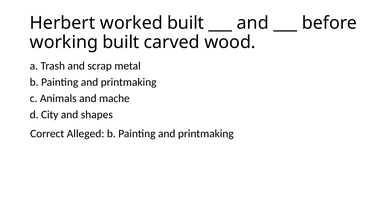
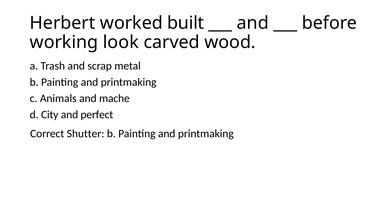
working built: built -> look
shapes: shapes -> perfect
Alleged: Alleged -> Shutter
